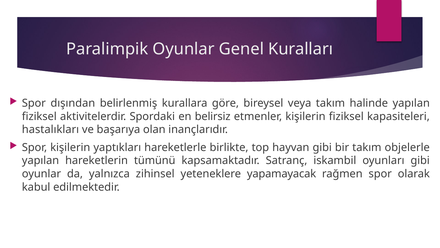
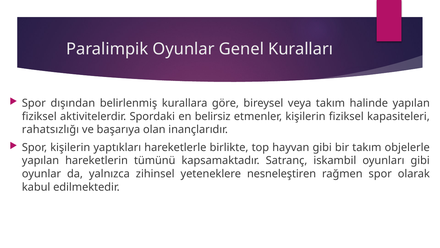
hastalıkları: hastalıkları -> rahatsızlığı
yapamayacak: yapamayacak -> nesneleştiren
